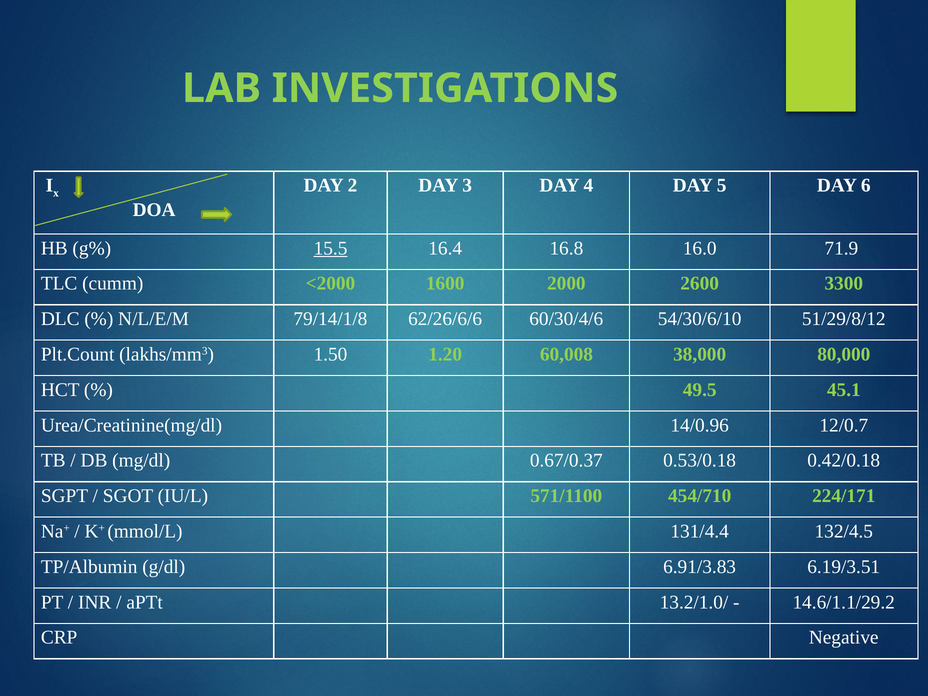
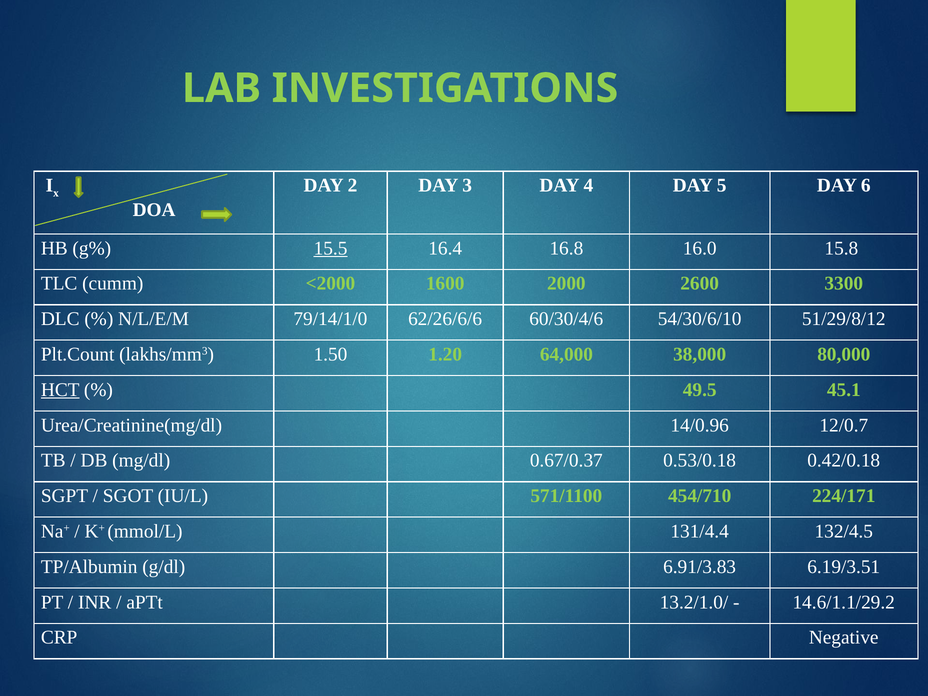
71.9: 71.9 -> 15.8
79/14/1/8: 79/14/1/8 -> 79/14/1/0
60,008: 60,008 -> 64,000
HCT underline: none -> present
